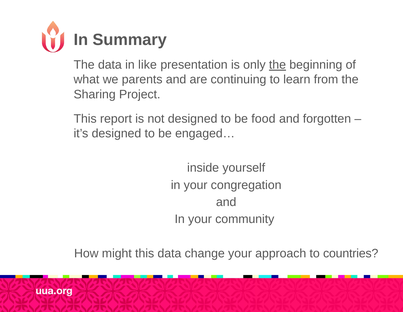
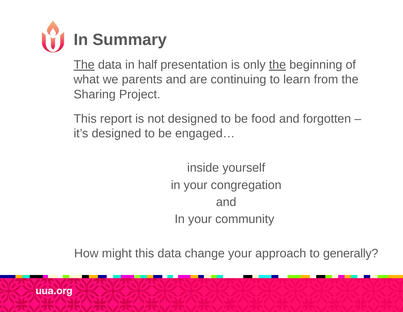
The at (84, 65) underline: none -> present
like: like -> half
countries: countries -> generally
